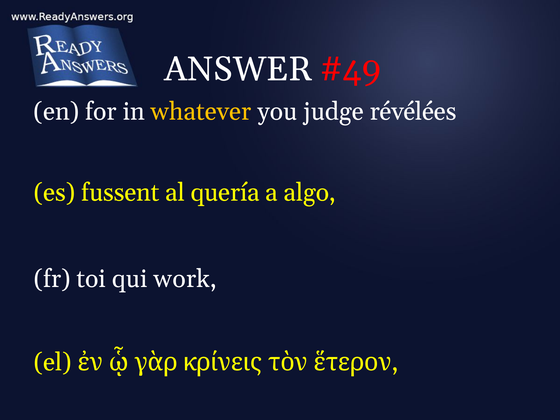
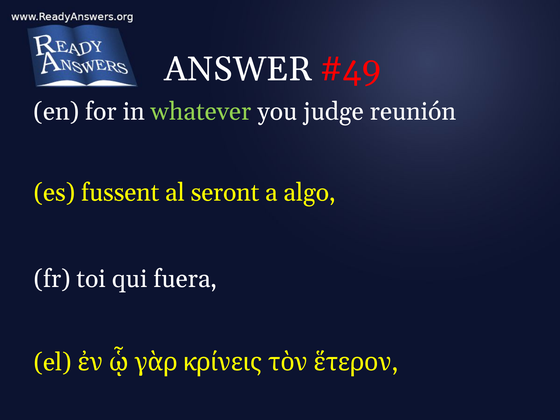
whatever colour: yellow -> light green
révélées: révélées -> reunión
quería: quería -> seront
work: work -> fuera
